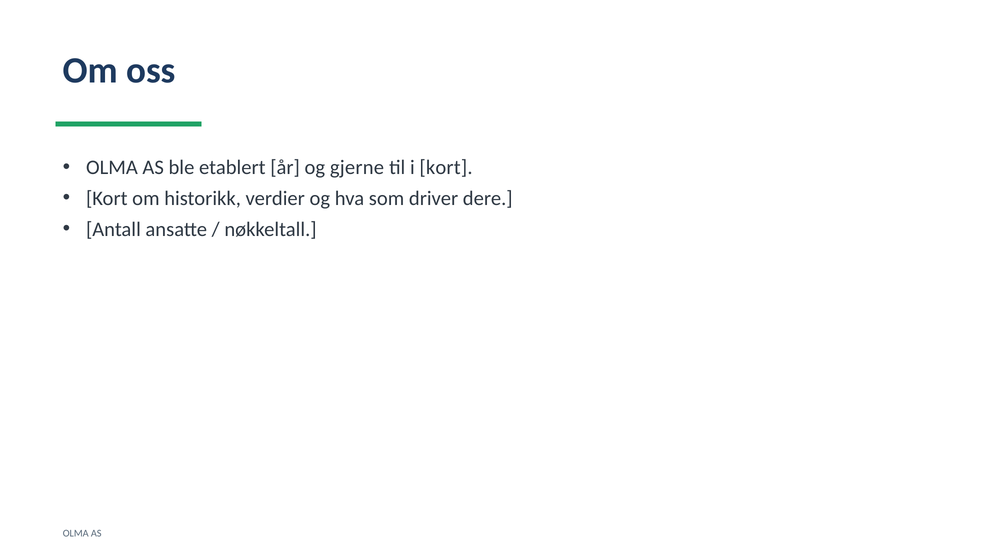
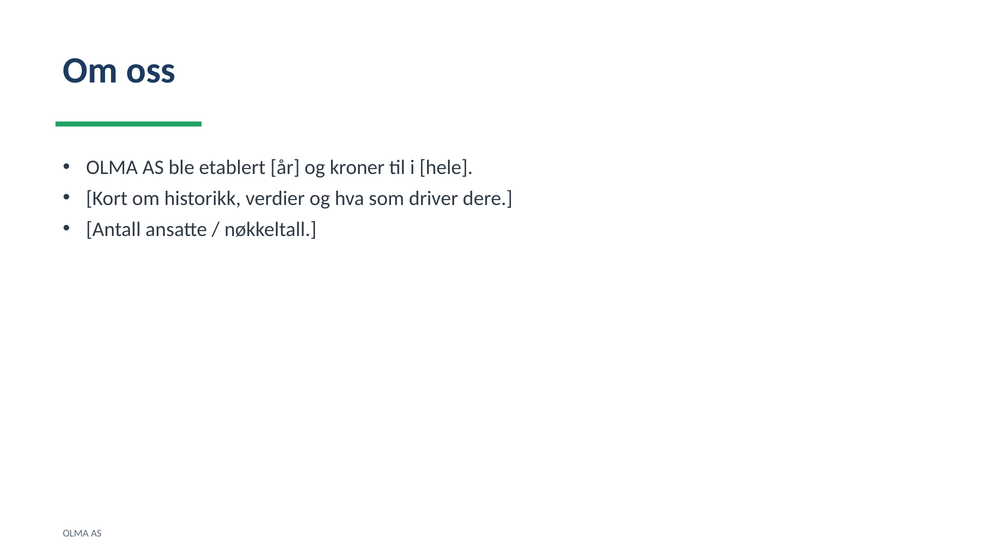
gjerne: gjerne -> kroner
i kort: kort -> hele
